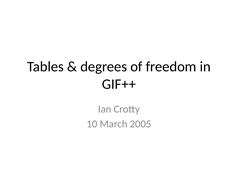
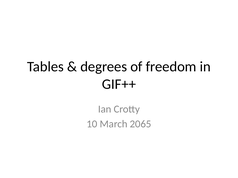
2005: 2005 -> 2065
